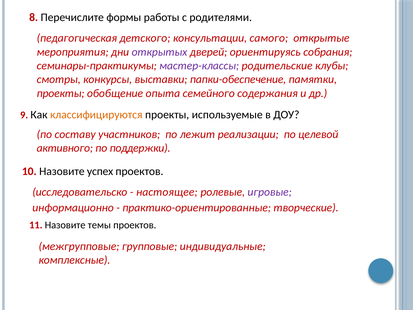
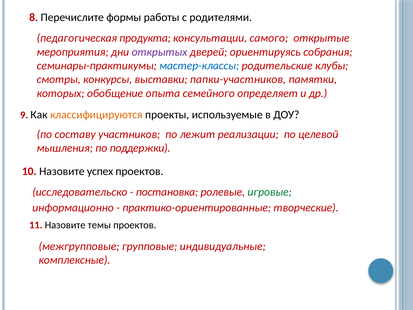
детского: детского -> продукта
мастер-классы colour: purple -> blue
папки-обеспечение: папки-обеспечение -> папки-участников
проекты at (61, 93): проекты -> которых
содержания: содержания -> определяет
активного: активного -> мышления
настоящее: настоящее -> постановка
игровые colour: purple -> green
